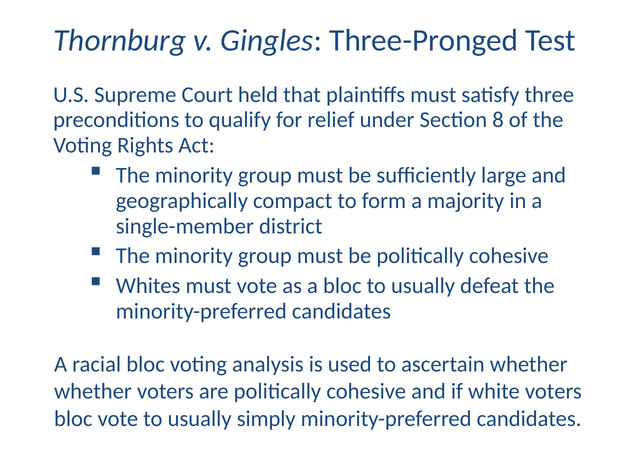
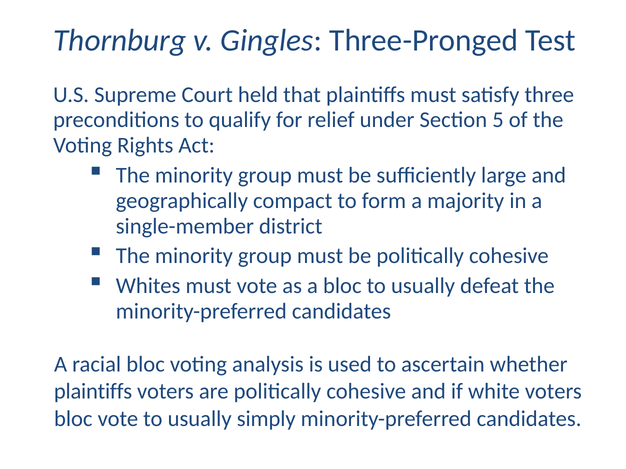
8: 8 -> 5
whether at (93, 392): whether -> plaintiffs
